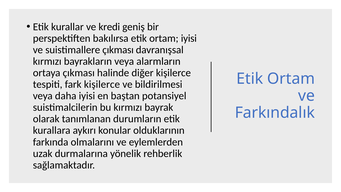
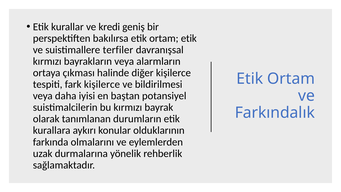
ortam iyisi: iyisi -> etik
suistimallere çıkması: çıkması -> terfiler
